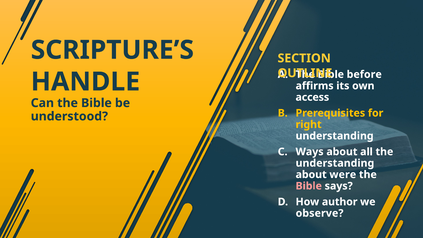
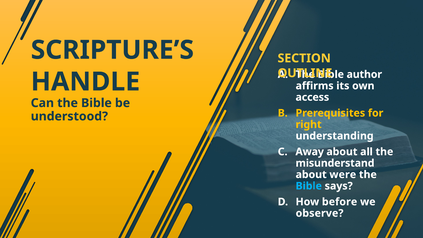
before: before -> author
Ways: Ways -> Away
understanding at (335, 163): understanding -> misunderstand
Bible at (309, 186) colour: pink -> light blue
author: author -> before
